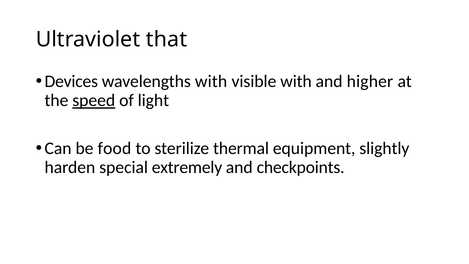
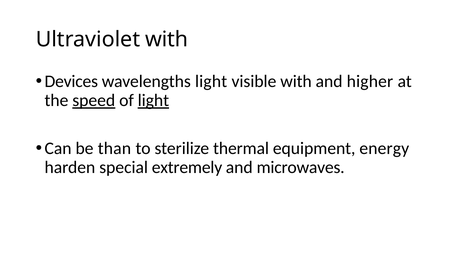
Ultraviolet that: that -> with
wavelengths with: with -> light
light at (153, 100) underline: none -> present
food: food -> than
slightly: slightly -> energy
checkpoints: checkpoints -> microwaves
